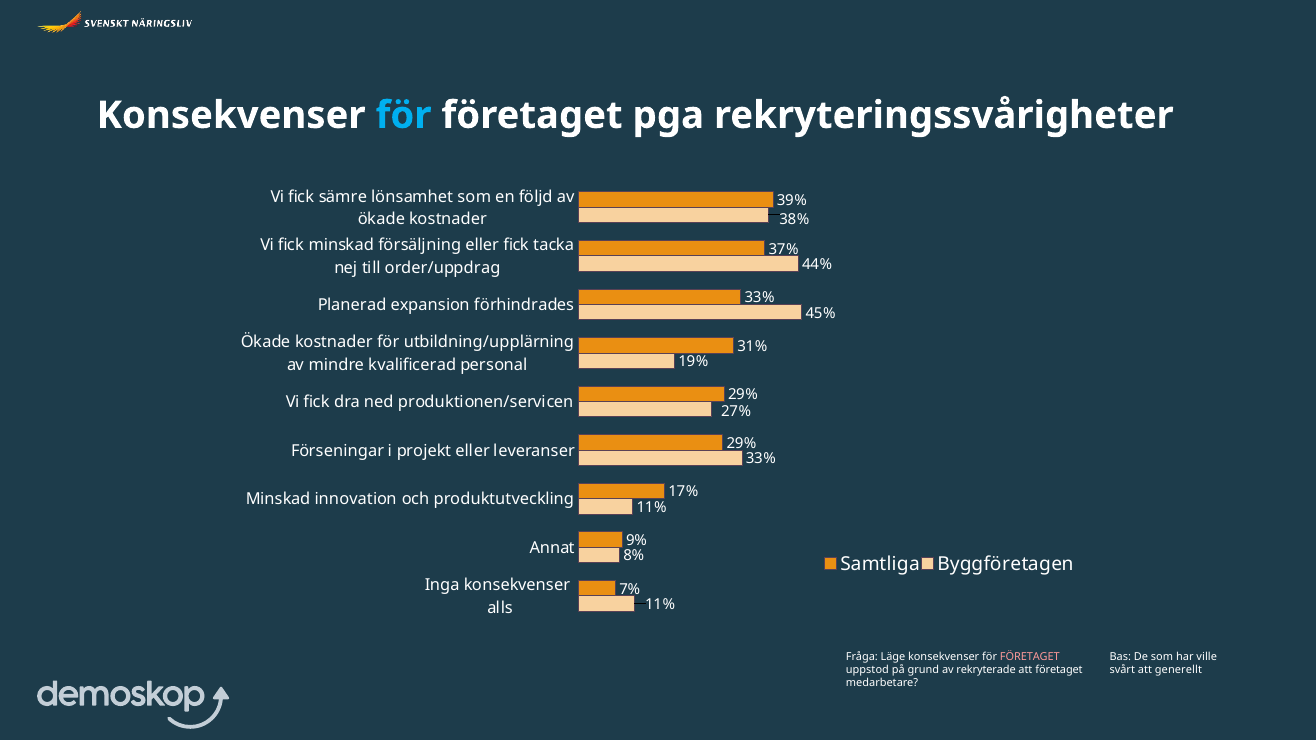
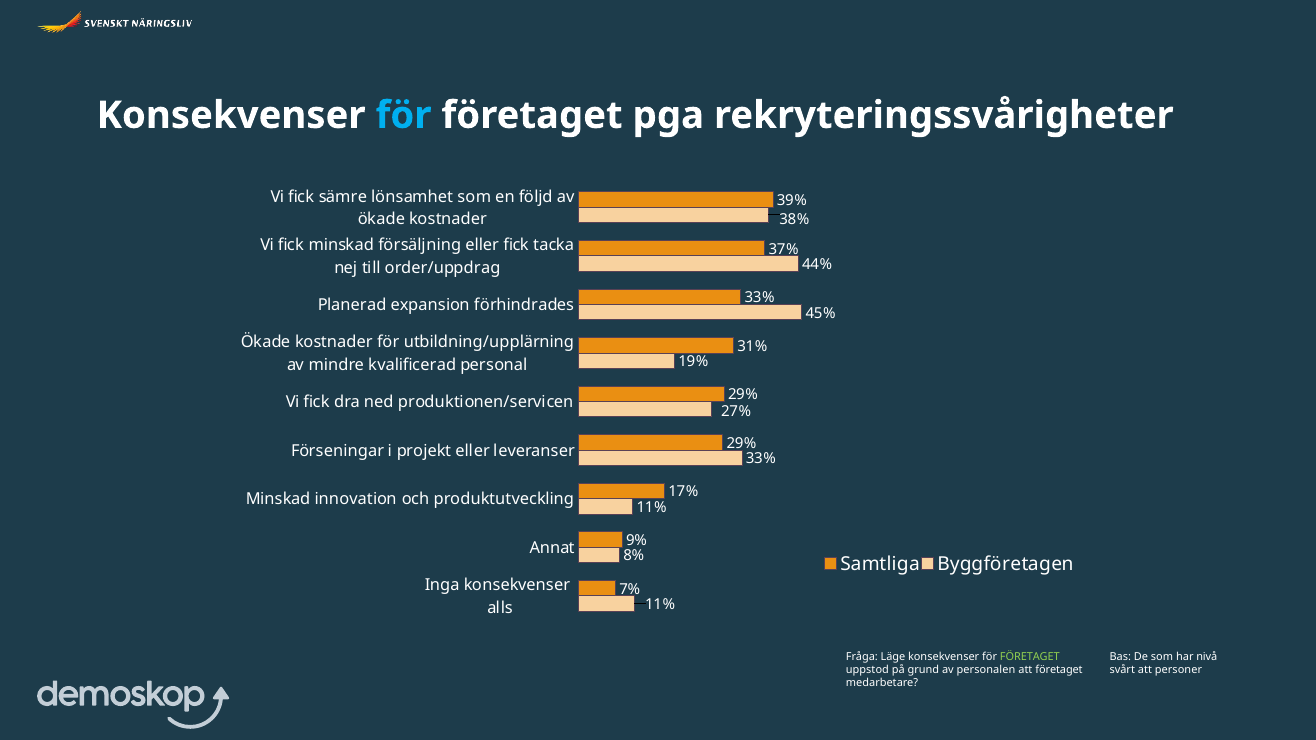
FÖRETAGET at (1030, 657) colour: pink -> light green
ville: ville -> nivå
rekryterade: rekryterade -> personalen
generellt: generellt -> personer
